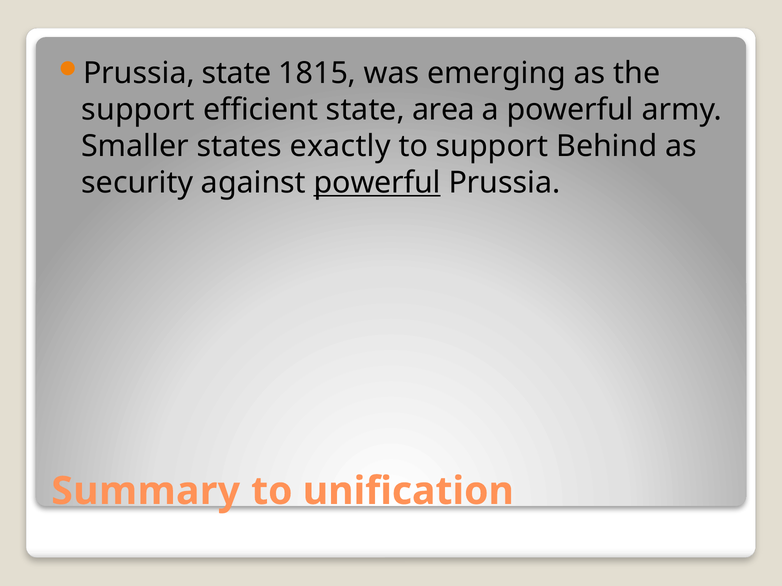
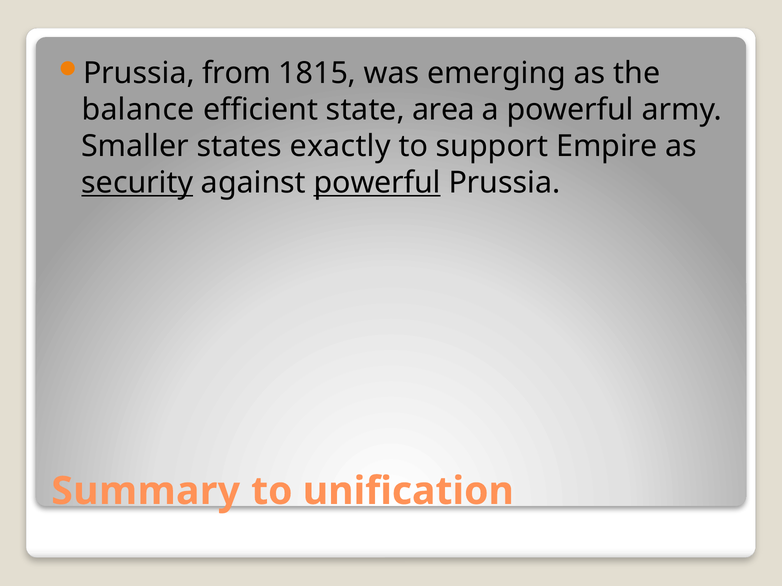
Prussia state: state -> from
support at (138, 110): support -> balance
Behind: Behind -> Empire
security underline: none -> present
